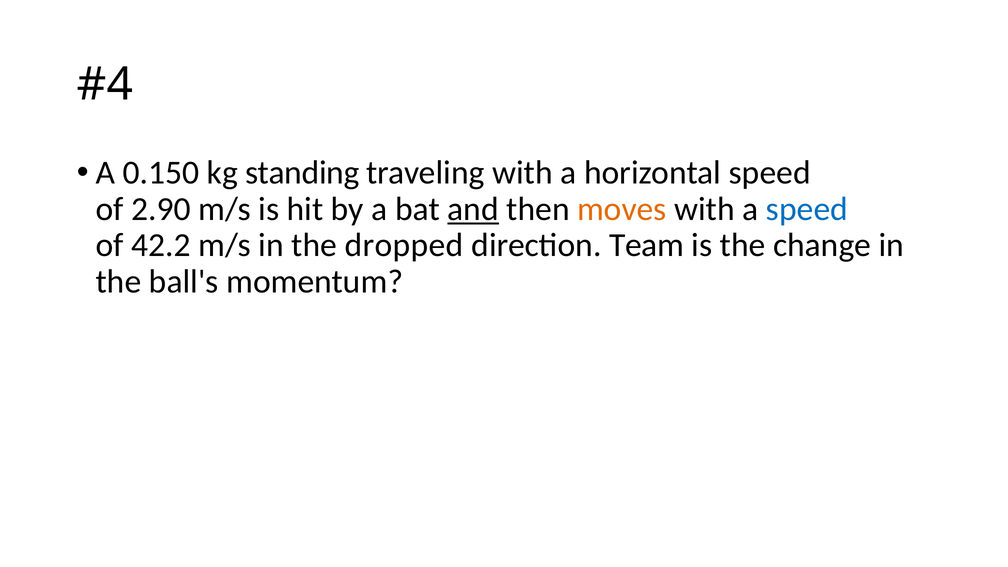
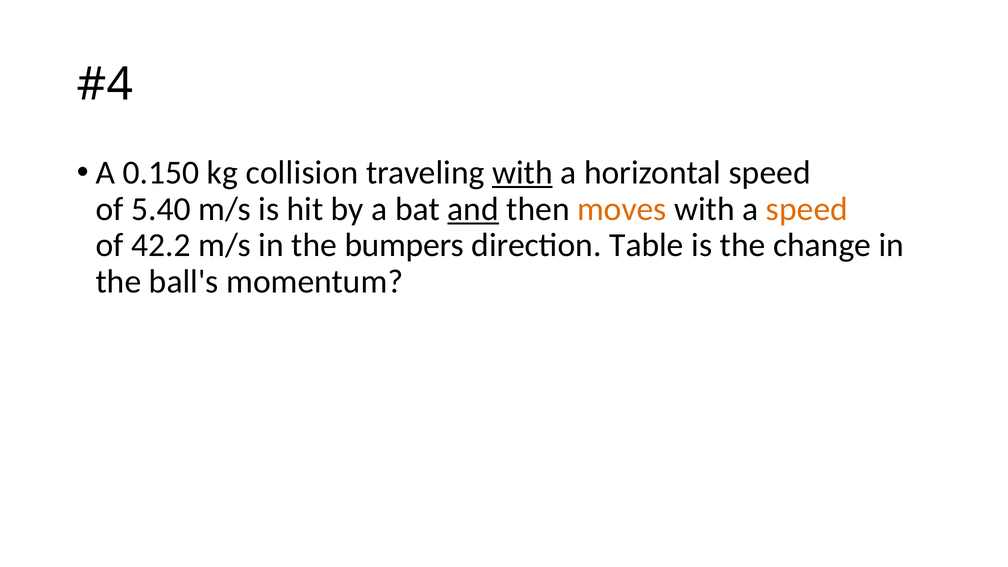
standing: standing -> collision
with at (522, 173) underline: none -> present
2.90: 2.90 -> 5.40
speed at (807, 209) colour: blue -> orange
dropped: dropped -> bumpers
Team: Team -> Table
